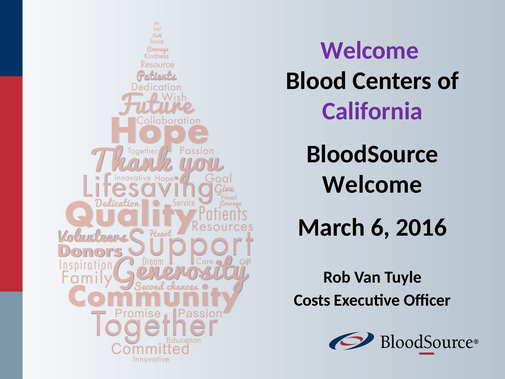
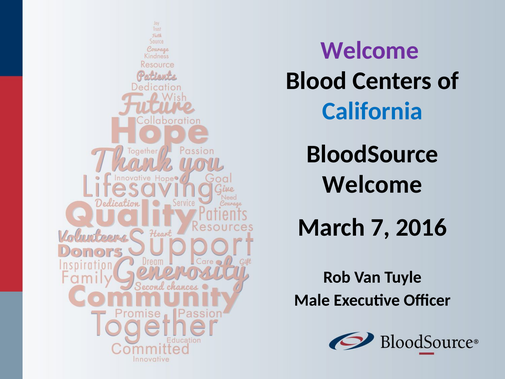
California colour: purple -> blue
6: 6 -> 7
Costs: Costs -> Male
